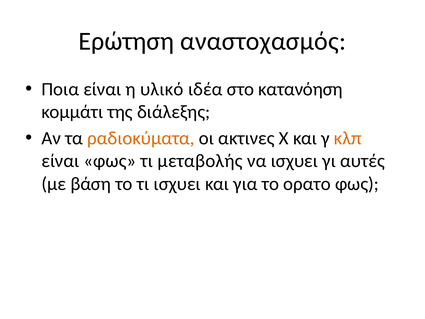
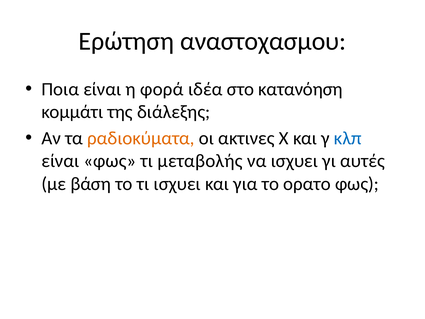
αναστοχασμός: αναστοχασμός -> αναστοχασμου
υλικό: υλικό -> φορά
κλπ colour: orange -> blue
